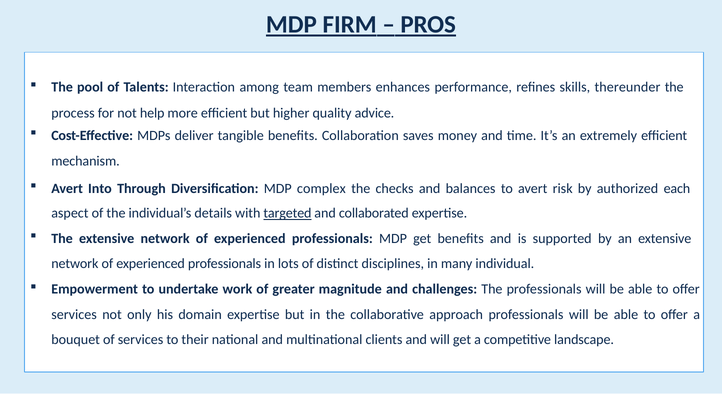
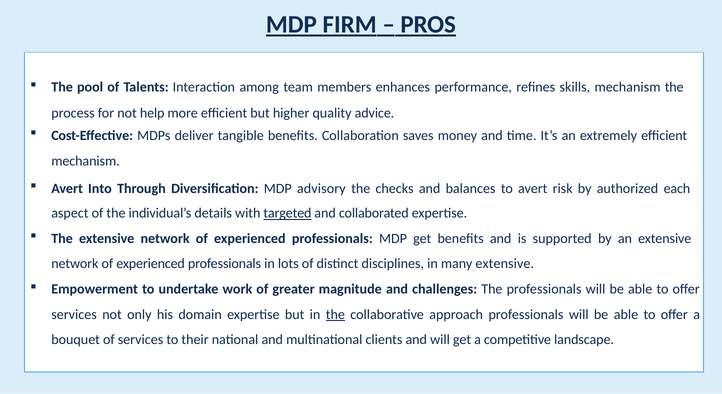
skills thereunder: thereunder -> mechanism
complex: complex -> advisory
many individual: individual -> extensive
the at (335, 314) underline: none -> present
